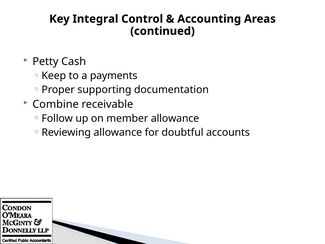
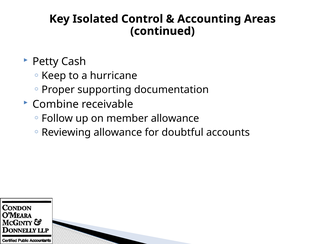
Integral: Integral -> Isolated
payments: payments -> hurricane
